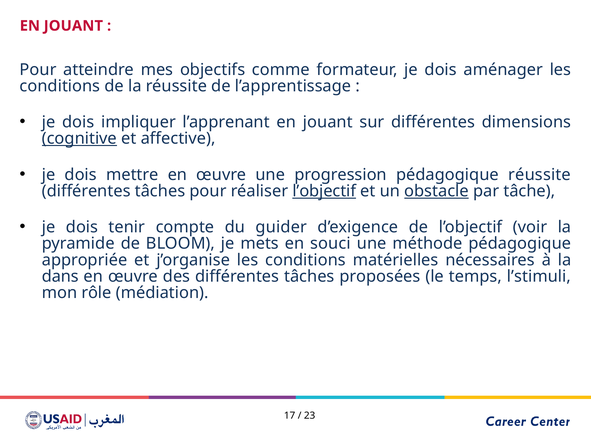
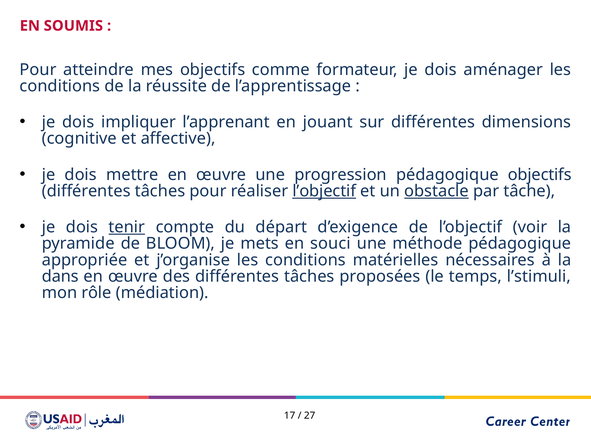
JOUANT at (73, 26): JOUANT -> SOUMIS
cognitive underline: present -> none
pédagogique réussite: réussite -> objectifs
tenir underline: none -> present
guider: guider -> départ
23: 23 -> 27
